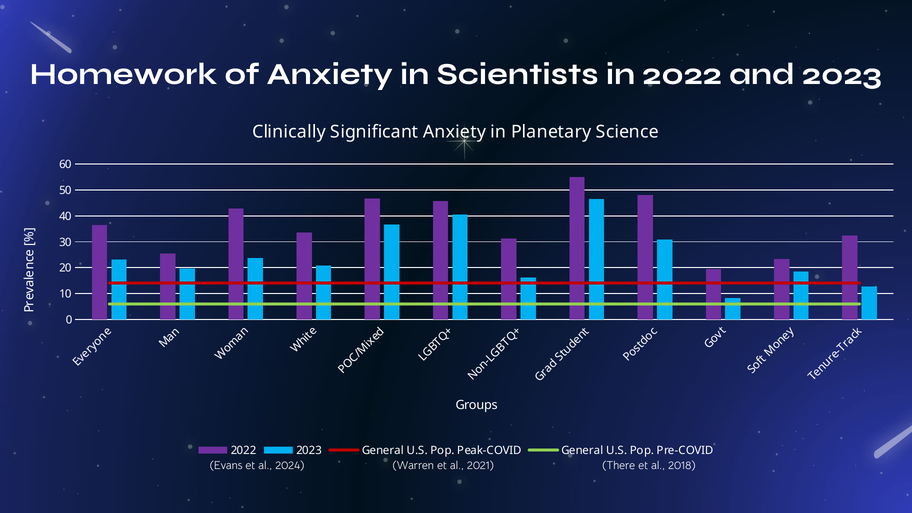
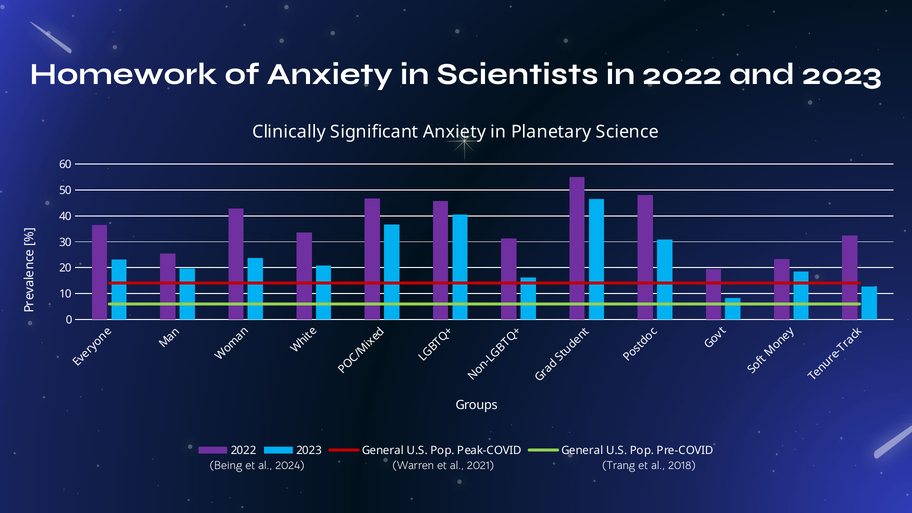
Evans: Evans -> Being
There: There -> Trang
